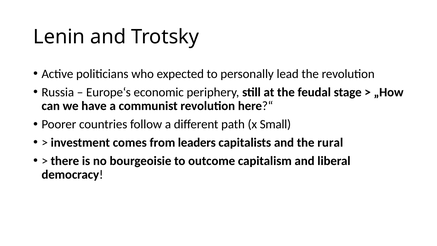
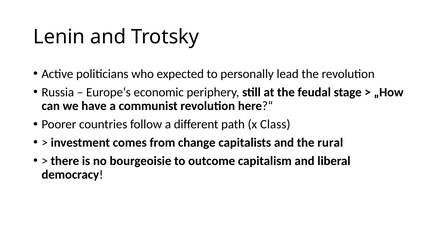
Small: Small -> Class
leaders: leaders -> change
